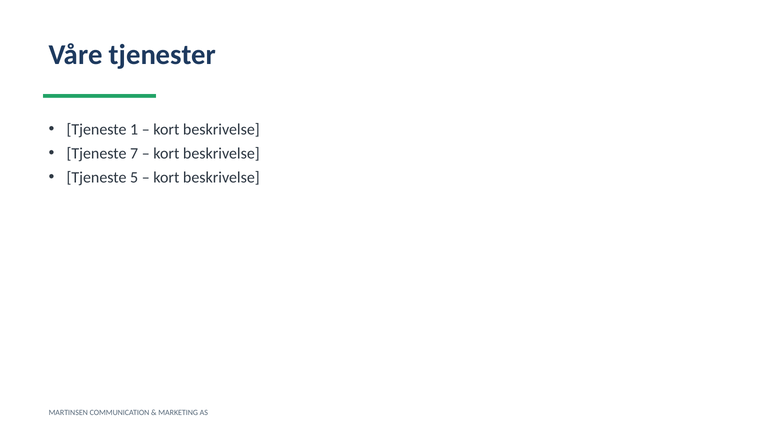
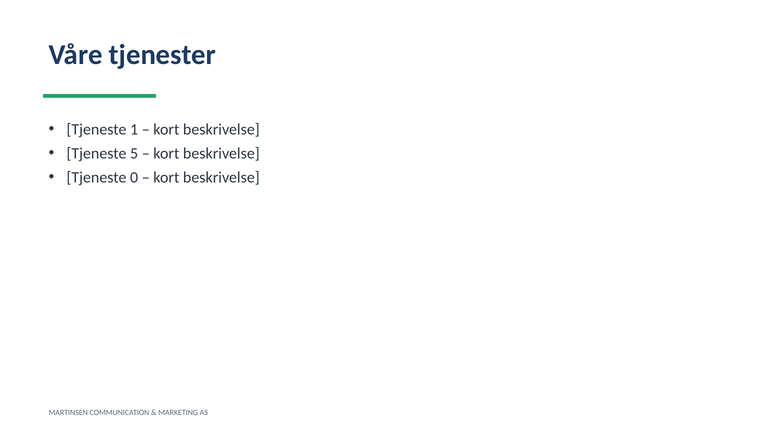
7: 7 -> 5
5: 5 -> 0
